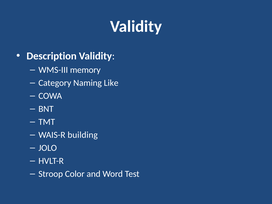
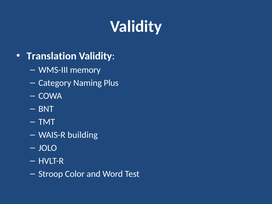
Description: Description -> Translation
Like: Like -> Plus
